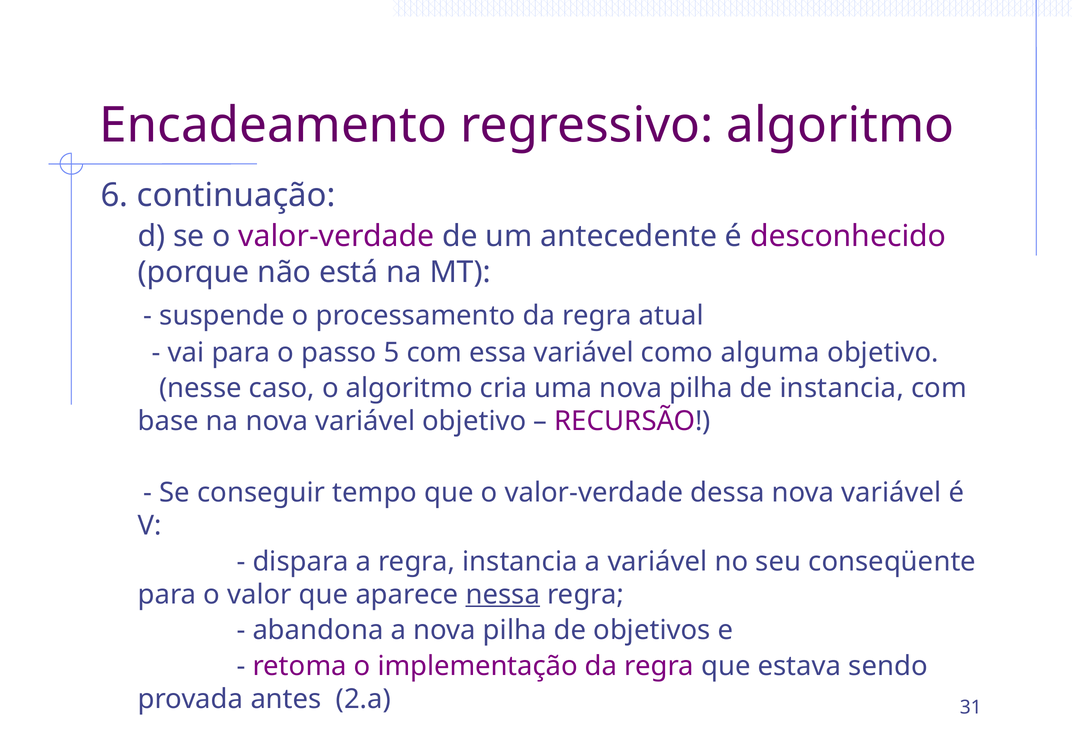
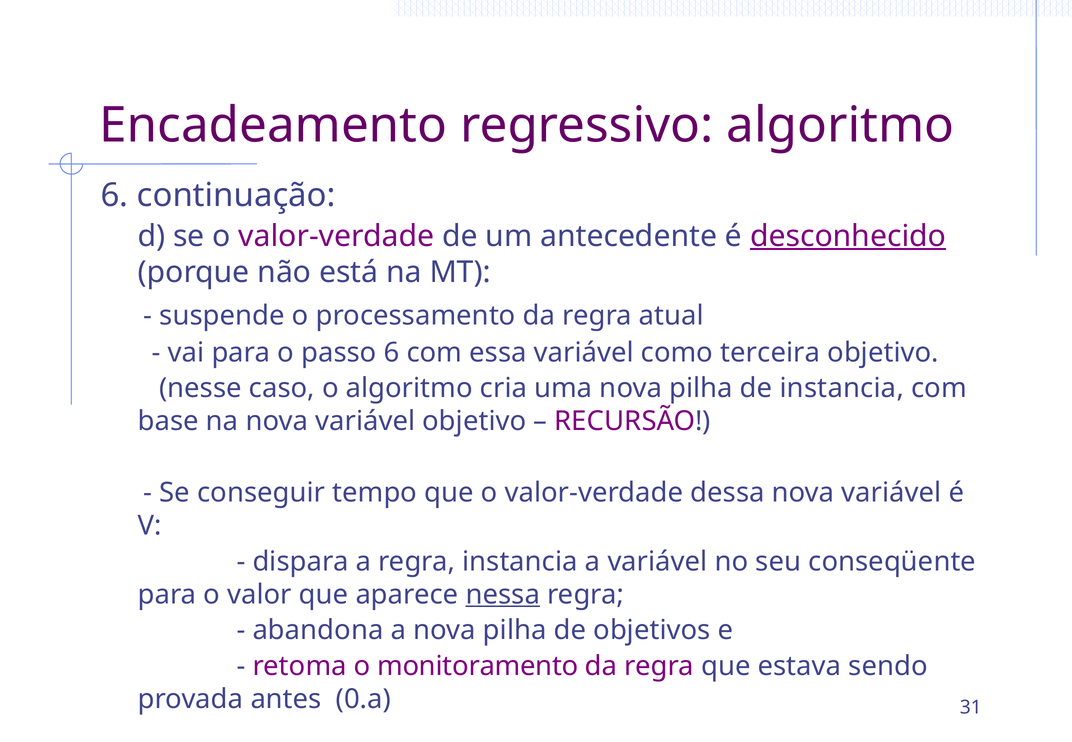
desconhecido underline: none -> present
passo 5: 5 -> 6
alguma: alguma -> terceira
implementação: implementação -> monitoramento
2.a: 2.a -> 0.a
